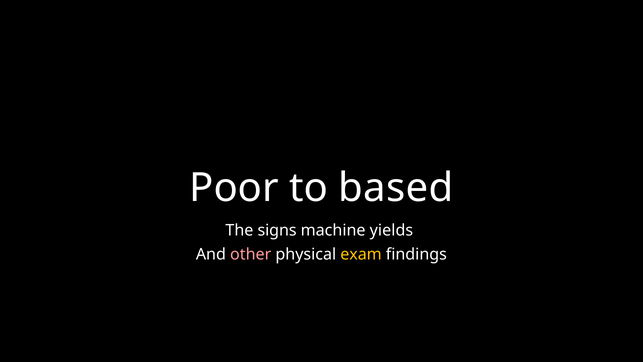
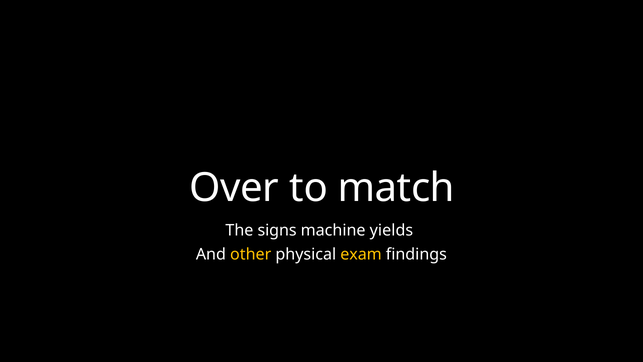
Poor: Poor -> Over
based: based -> match
other colour: pink -> yellow
